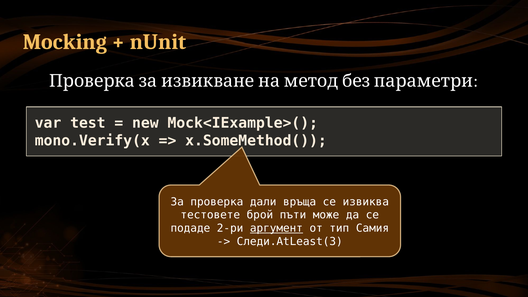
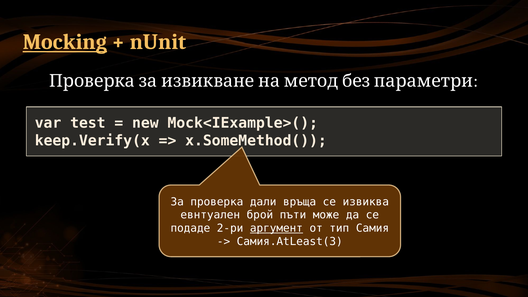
Mocking underline: none -> present
mono.Verify(x: mono.Verify(x -> keep.Verify(x
тестовете: тестовете -> евнтуален
Следи.AtLeast(3: Следи.AtLeast(3 -> Самия.AtLeast(3
